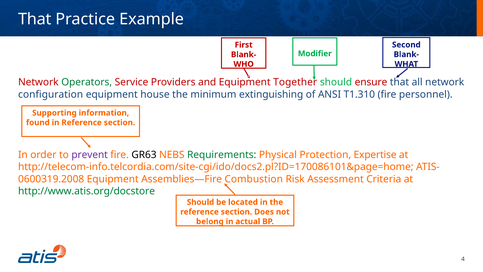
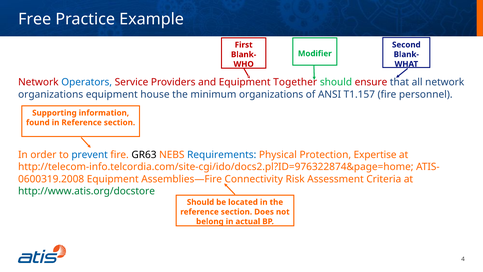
That at (35, 19): That -> Free
Operators colour: green -> blue
configuration at (51, 94): configuration -> organizations
minimum extinguishing: extinguishing -> organizations
T1.310: T1.310 -> T1.157
prevent colour: purple -> blue
Requirements colour: green -> blue
http://telecom-info.telcordia.com/site-cgi/ido/docs2.pl?ID=170086101&page=home: http://telecom-info.telcordia.com/site-cgi/ido/docs2.pl?ID=170086101&page=home -> http://telecom-info.telcordia.com/site-cgi/ido/docs2.pl?ID=976322874&page=home
Combustion: Combustion -> Connectivity
